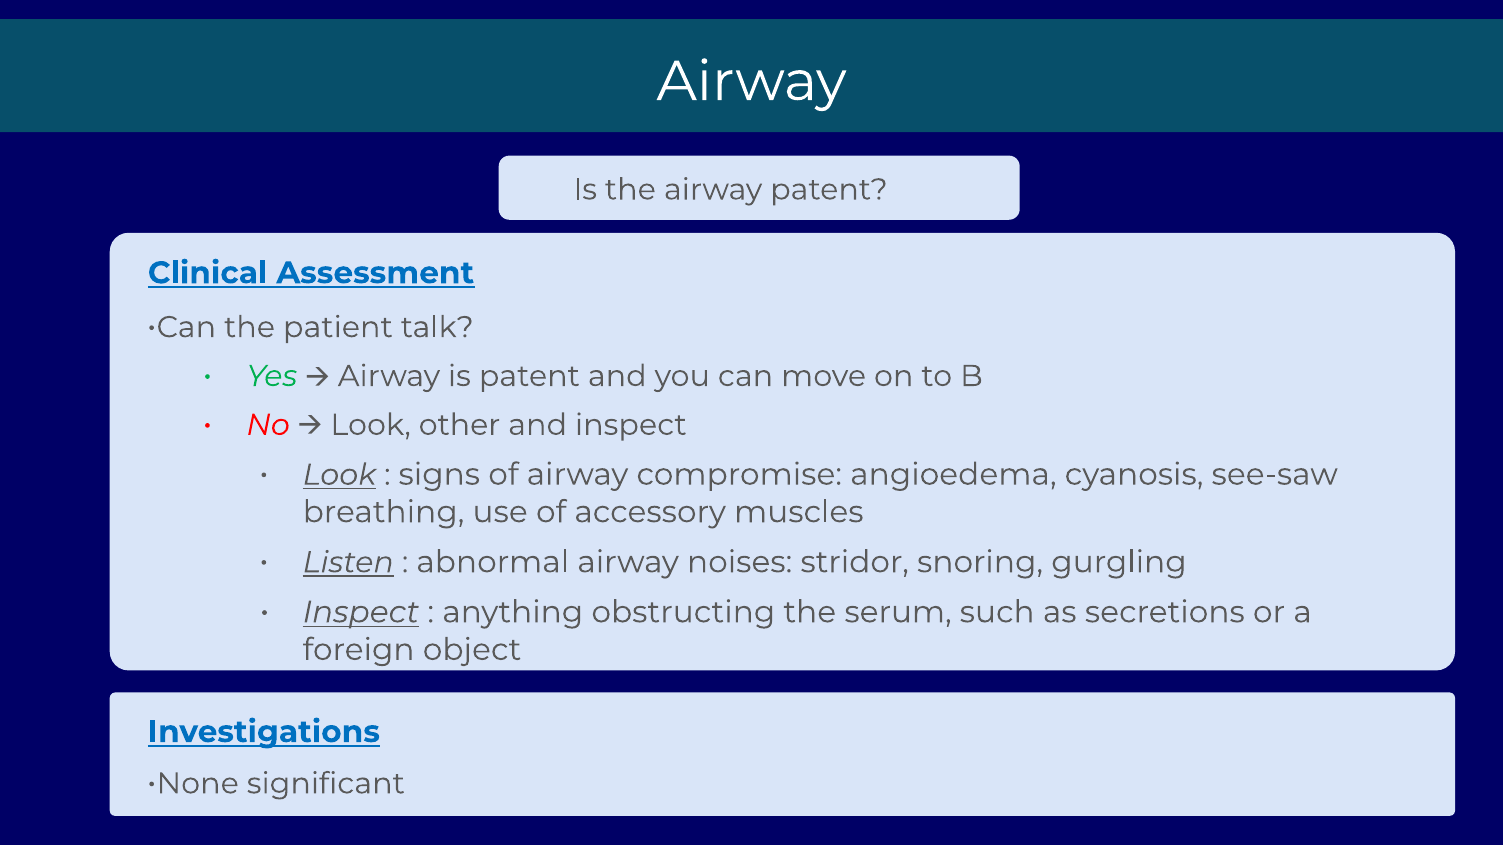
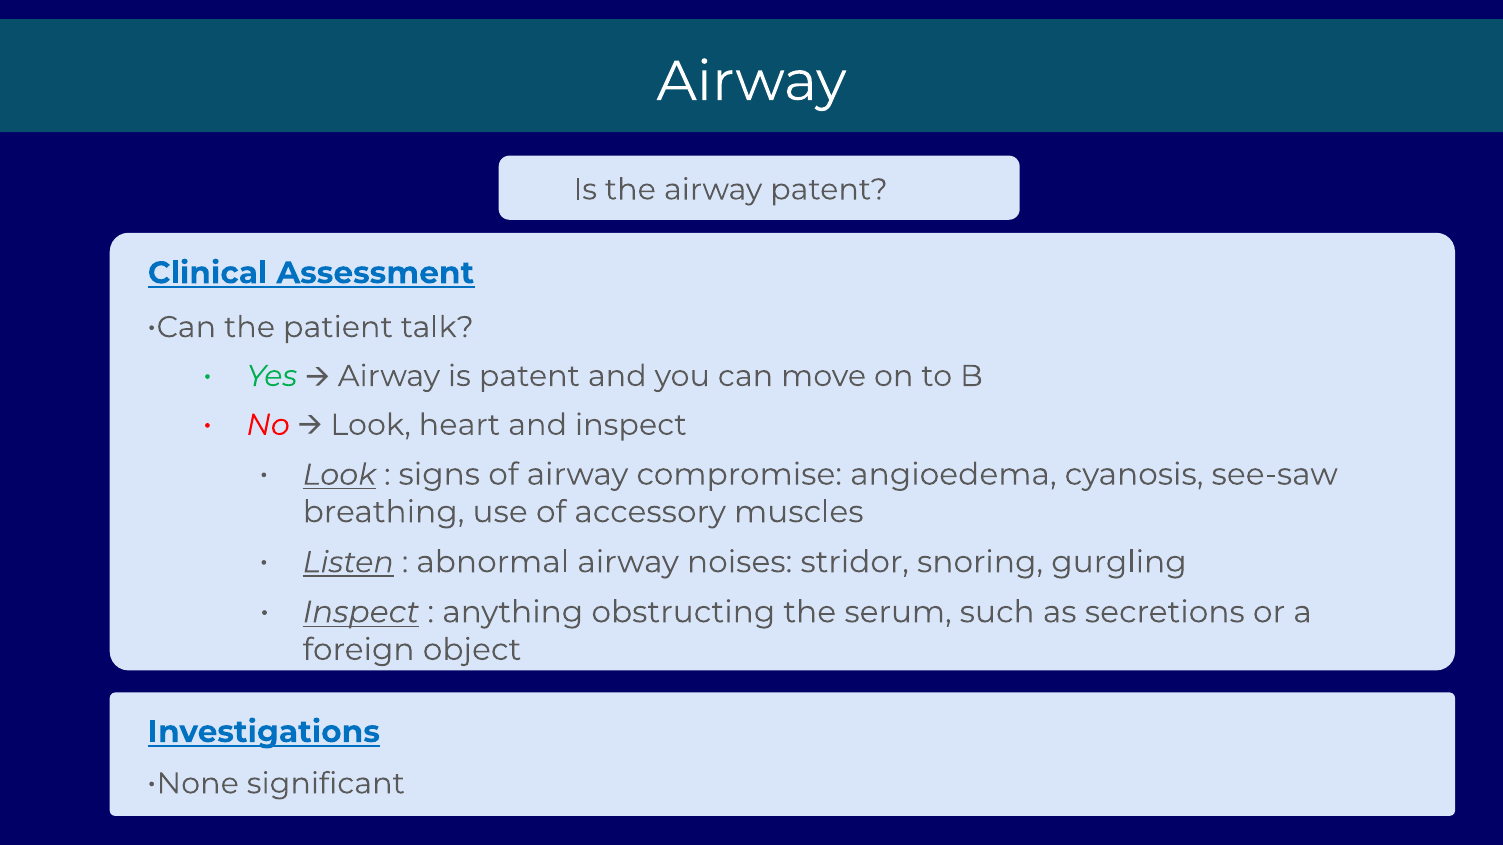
other: other -> heart
